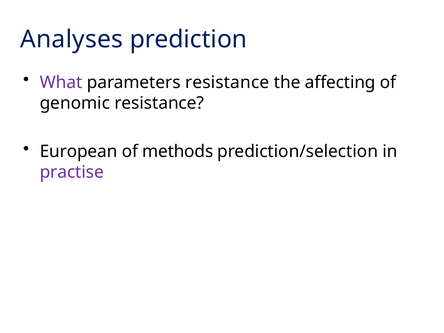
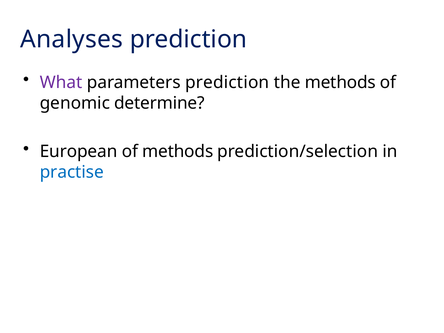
parameters resistance: resistance -> prediction
the affecting: affecting -> methods
genomic resistance: resistance -> determine
practise colour: purple -> blue
